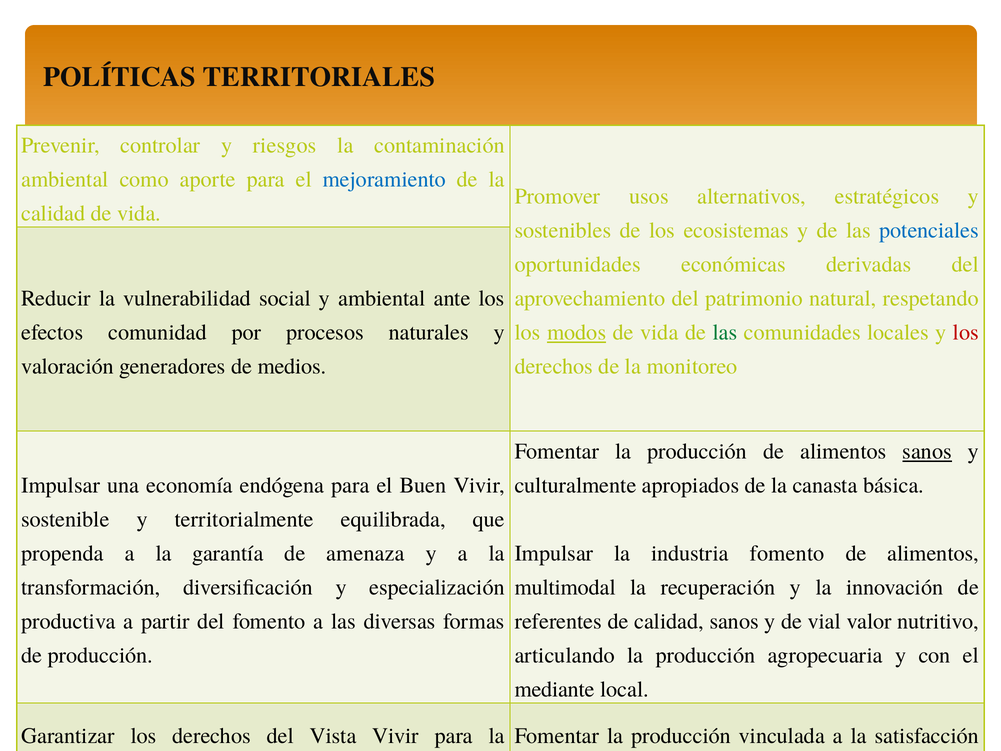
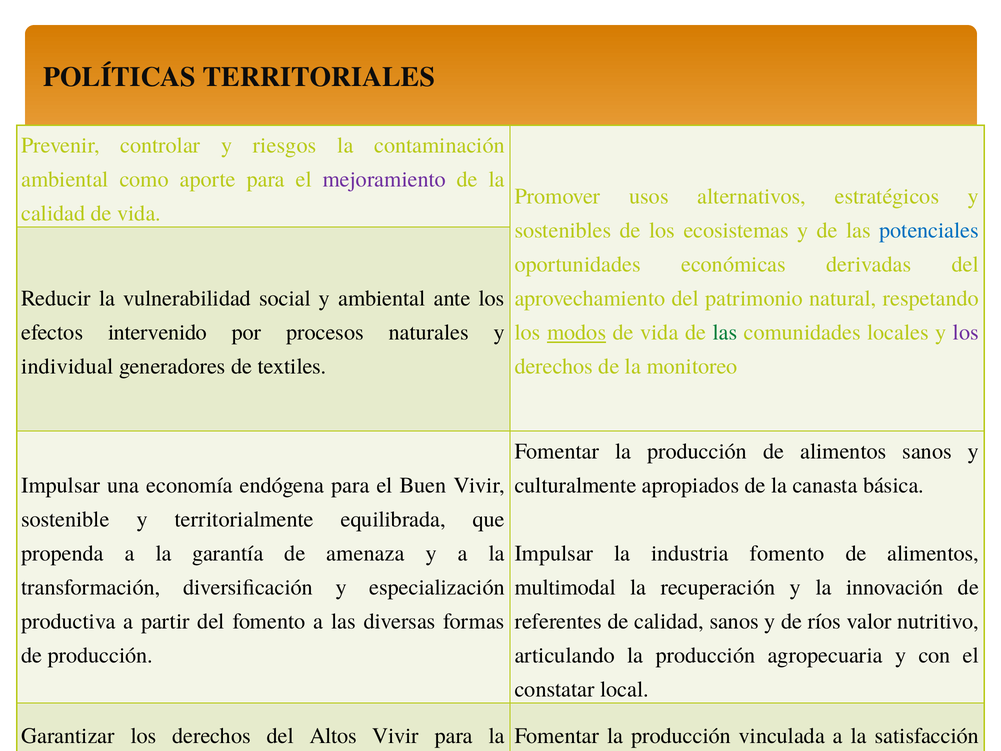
mejoramiento colour: blue -> purple
comunidad: comunidad -> intervenido
los at (966, 332) colour: red -> purple
valoración: valoración -> individual
medios: medios -> textiles
sanos at (927, 451) underline: present -> none
vial: vial -> ríos
mediante: mediante -> constatar
Vista: Vista -> Altos
